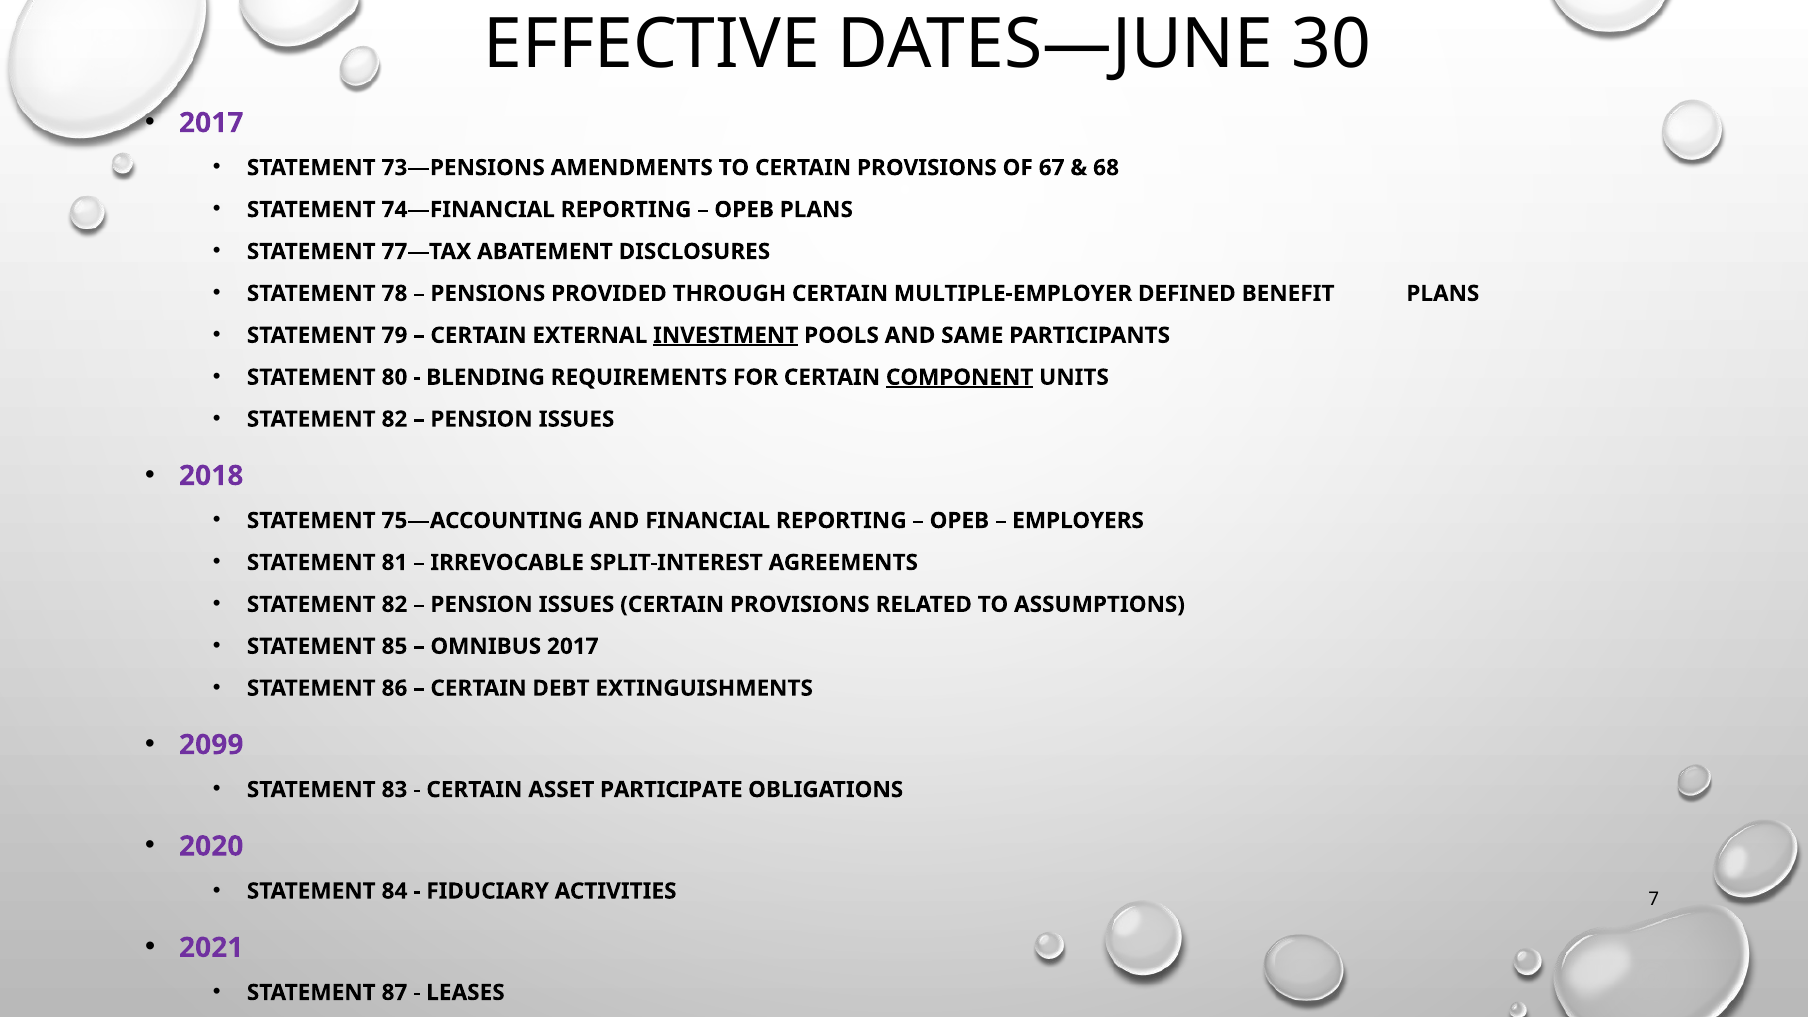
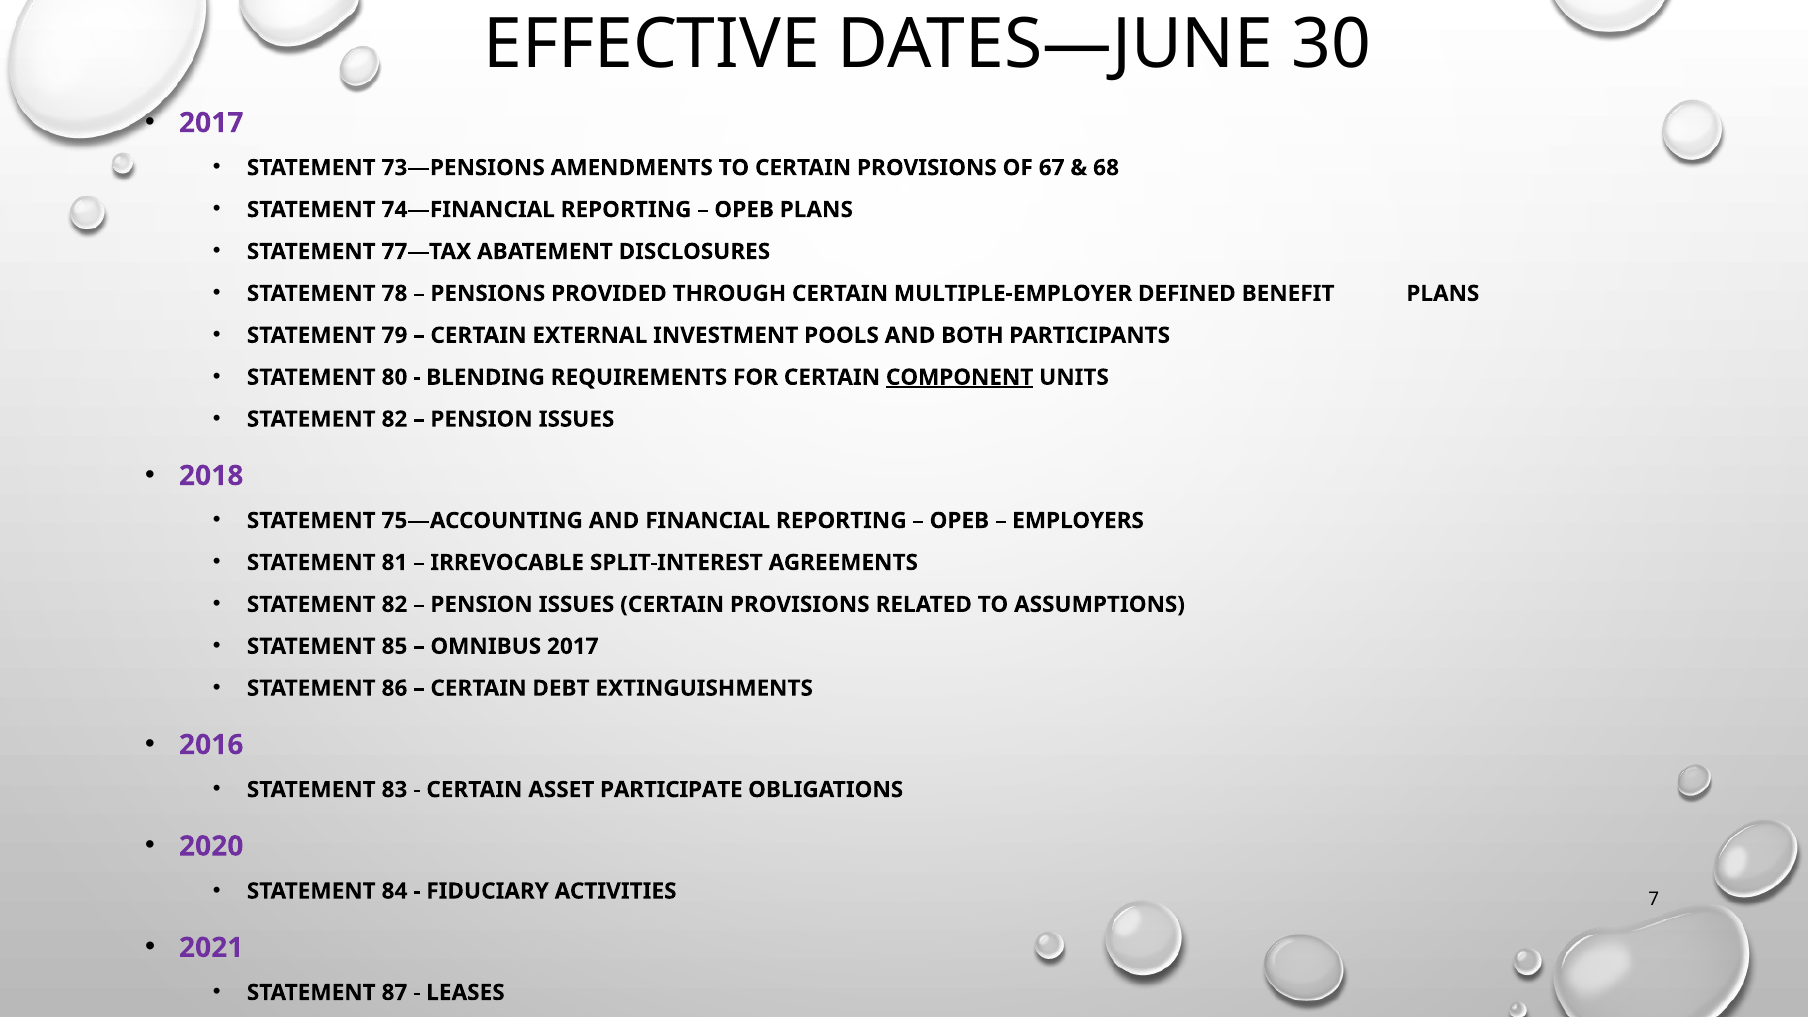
INVESTMENT underline: present -> none
SAME: SAME -> BOTH
2099: 2099 -> 2016
